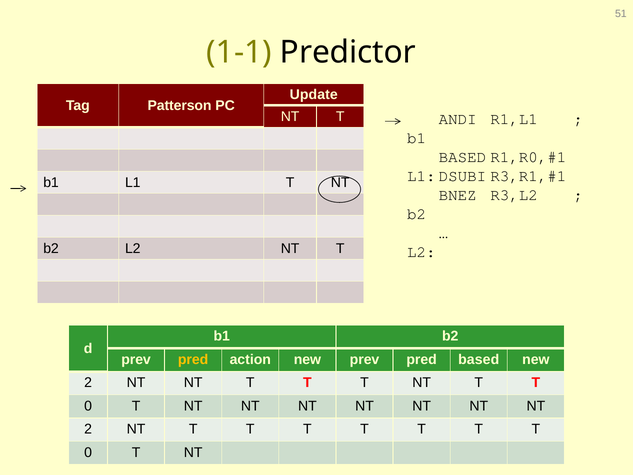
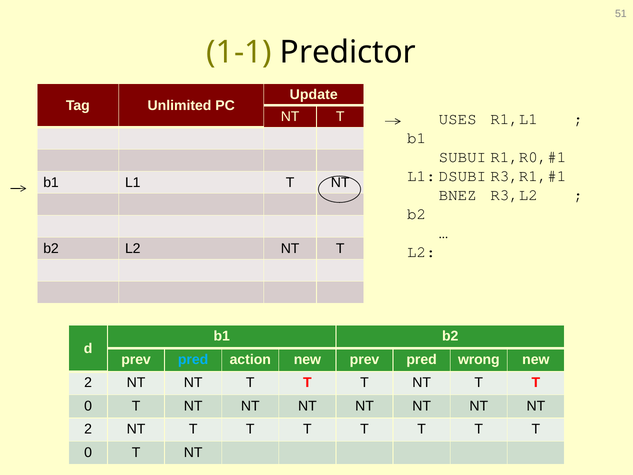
Patterson: Patterson -> Unlimited
ANDI: ANDI -> USES
BASED at (462, 157): BASED -> SUBUI
pred at (193, 359) colour: yellow -> light blue
pred based: based -> wrong
